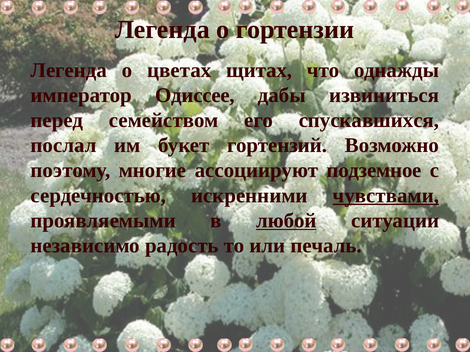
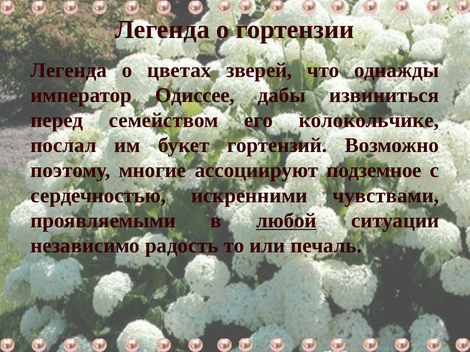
щитах: щитах -> зверей
спускавшихся: спускавшихся -> колокольчике
чувствами underline: present -> none
